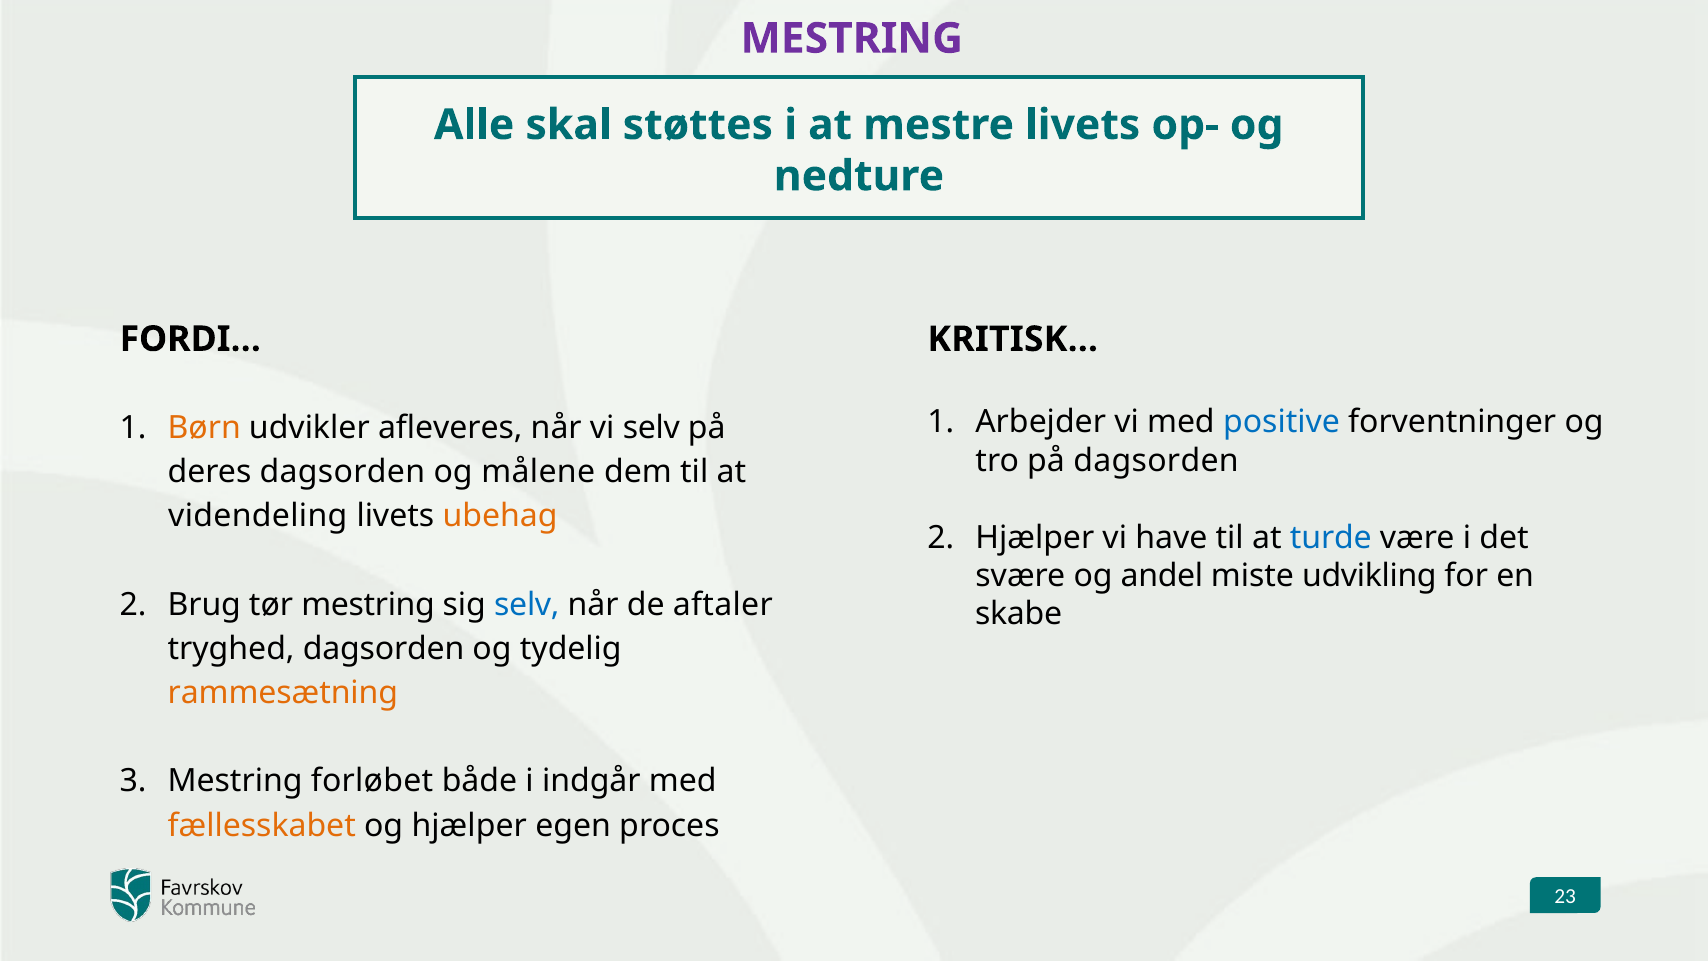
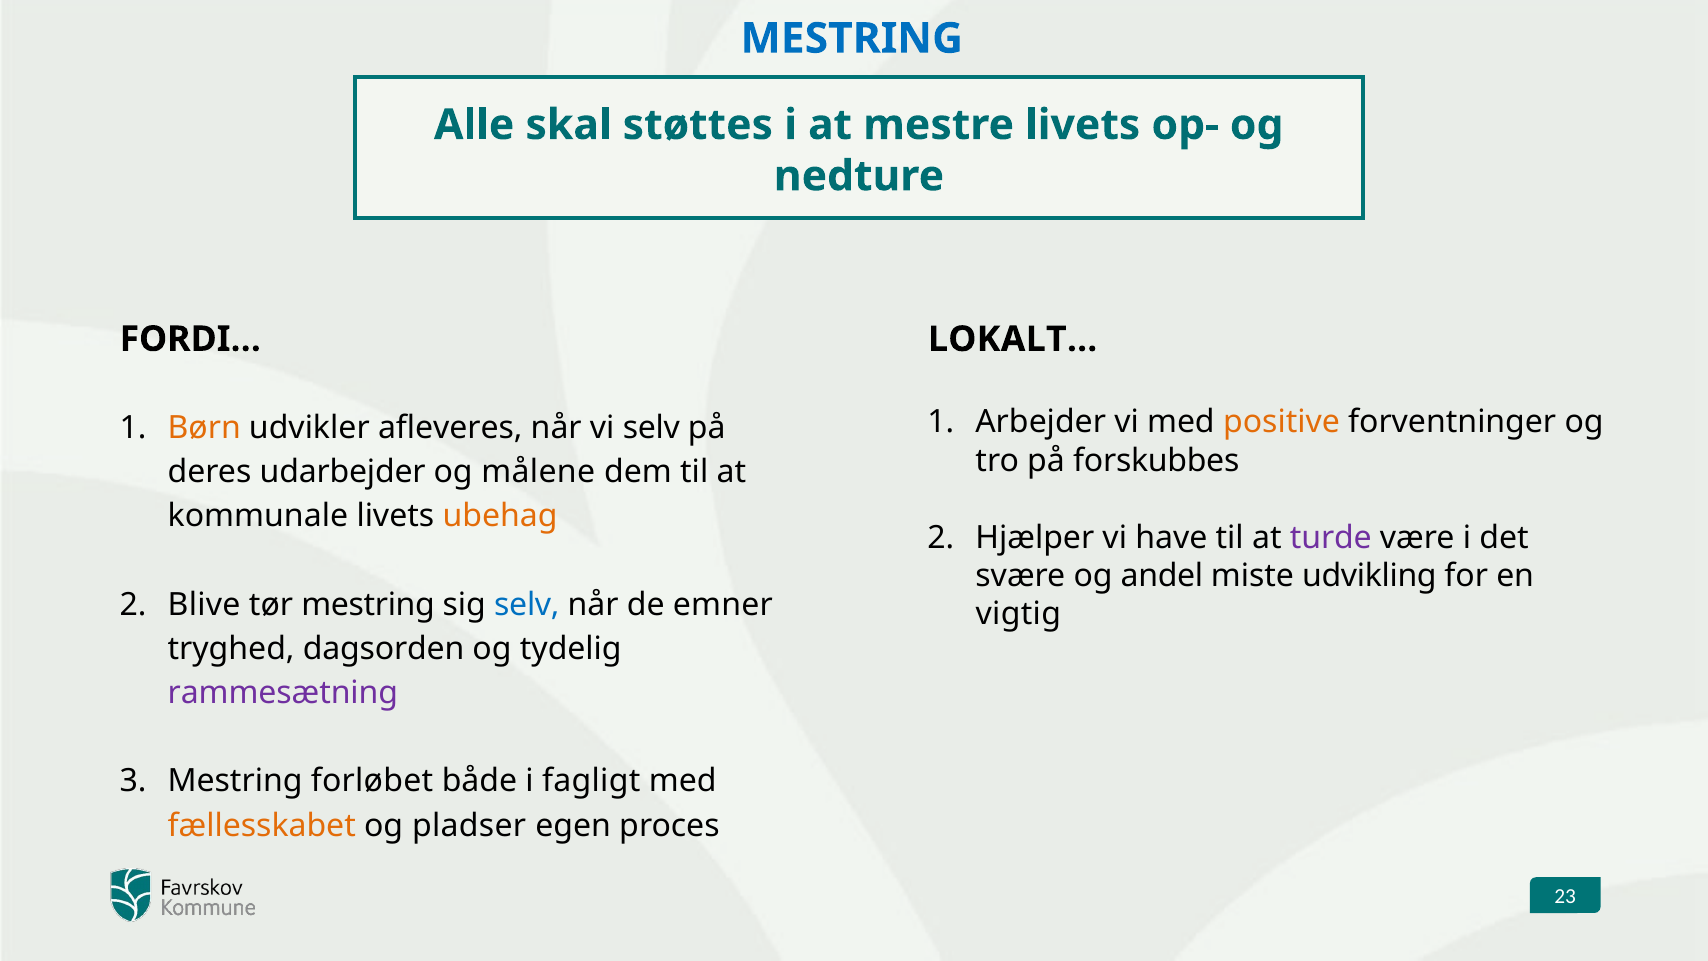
MESTRING at (852, 39) colour: purple -> blue
KRITISK…: KRITISK… -> LOKALT…
positive colour: blue -> orange
på dagsorden: dagsorden -> forskubbes
deres dagsorden: dagsorden -> udarbejder
videndeling: videndeling -> kommunale
turde colour: blue -> purple
Brug: Brug -> Blive
aftaler: aftaler -> emner
skabe: skabe -> vigtig
rammesætning colour: orange -> purple
indgår: indgår -> fagligt
og hjælper: hjælper -> pladser
